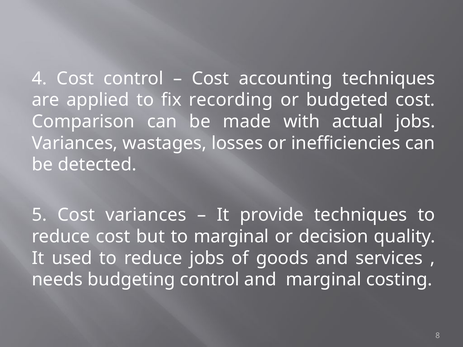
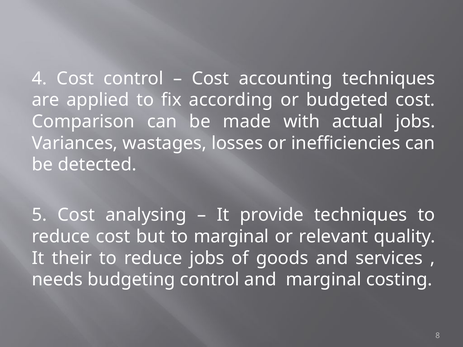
recording: recording -> according
Cost variances: variances -> analysing
decision: decision -> relevant
used: used -> their
